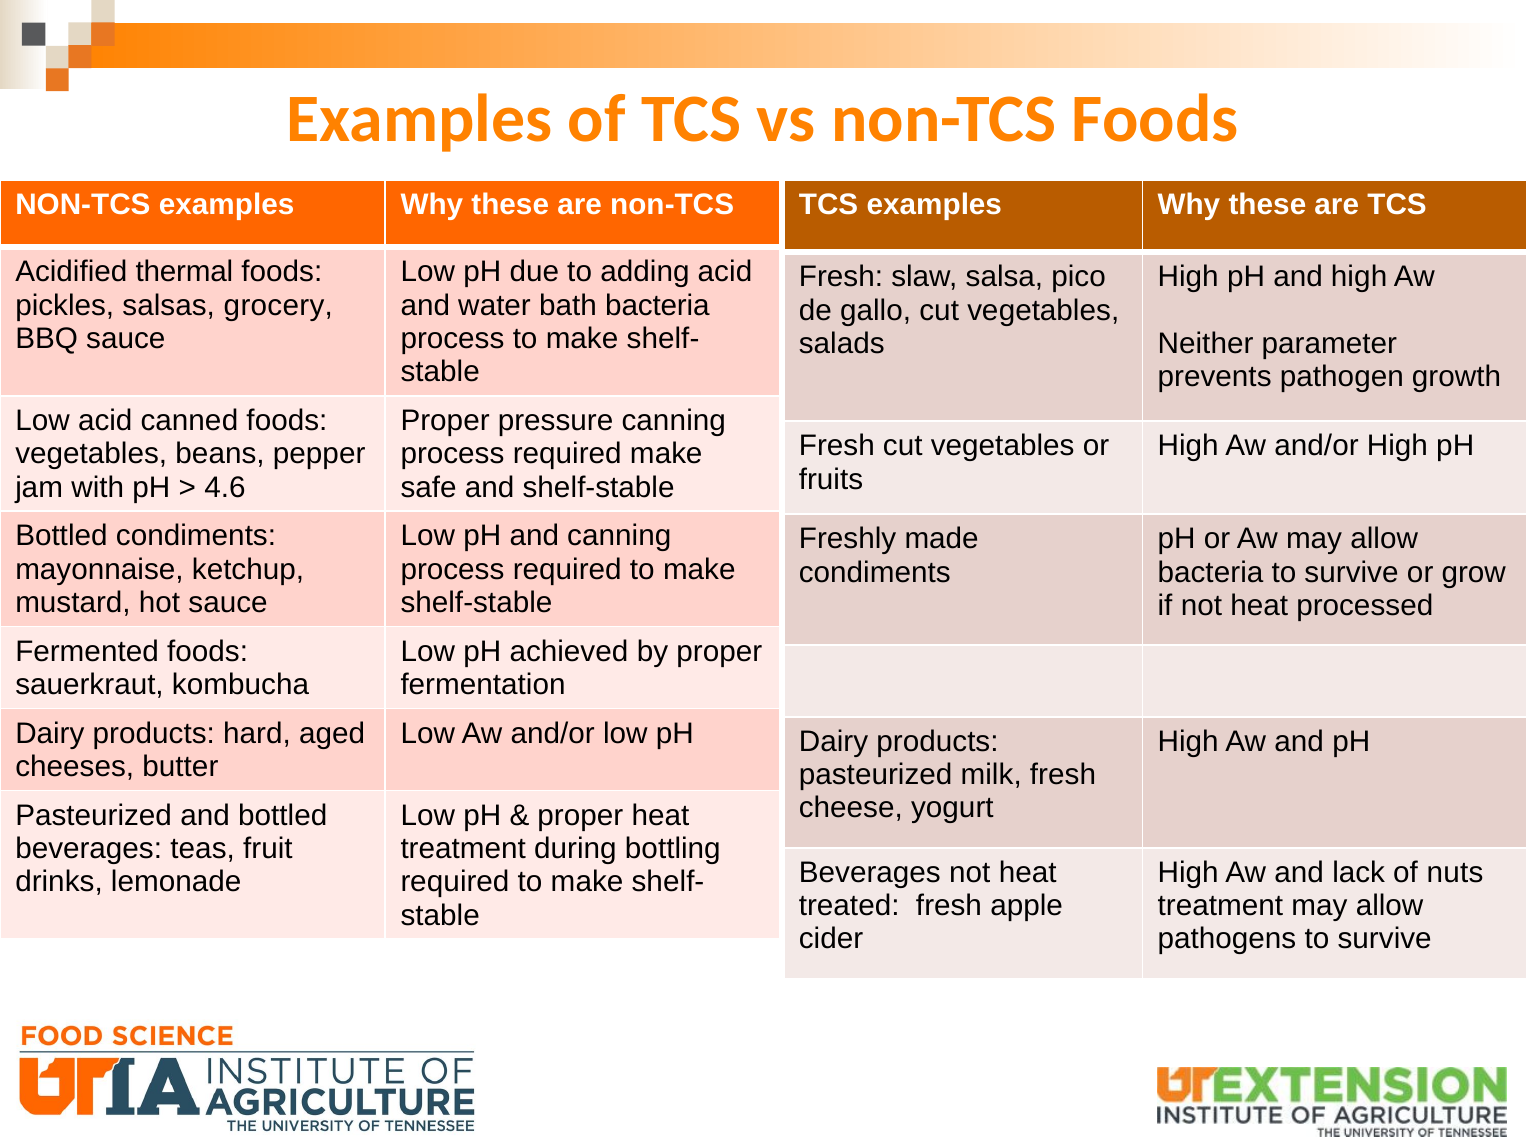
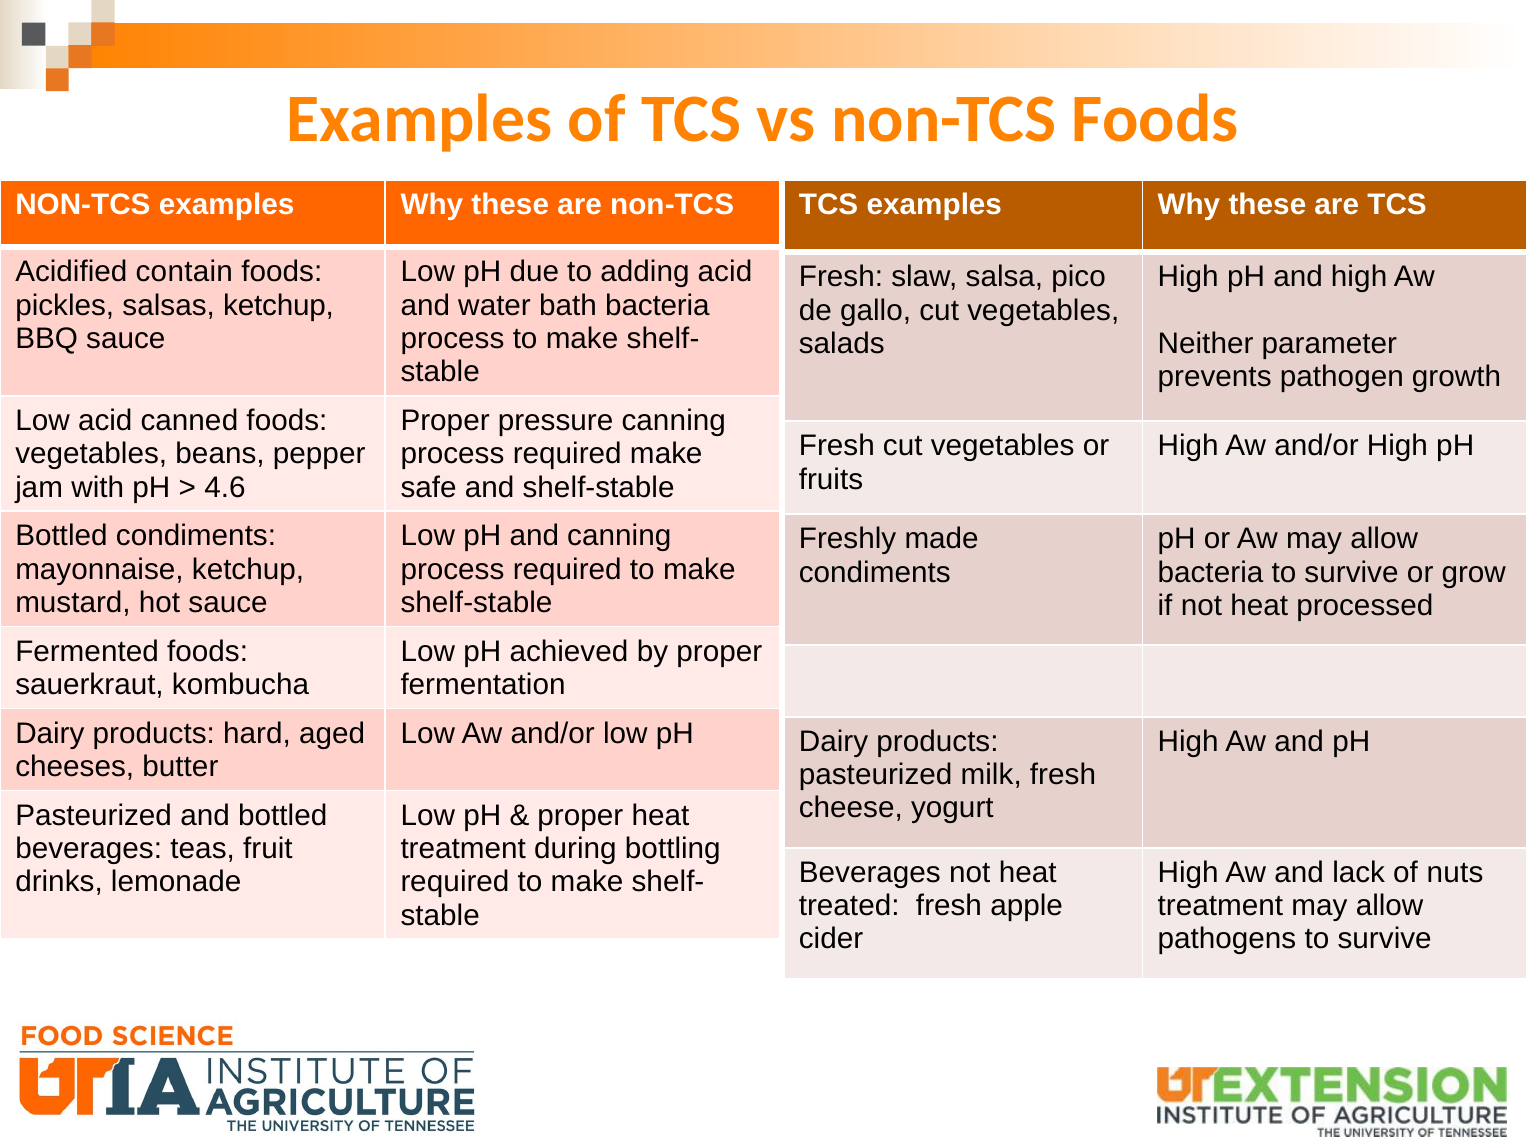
thermal: thermal -> contain
salsas grocery: grocery -> ketchup
